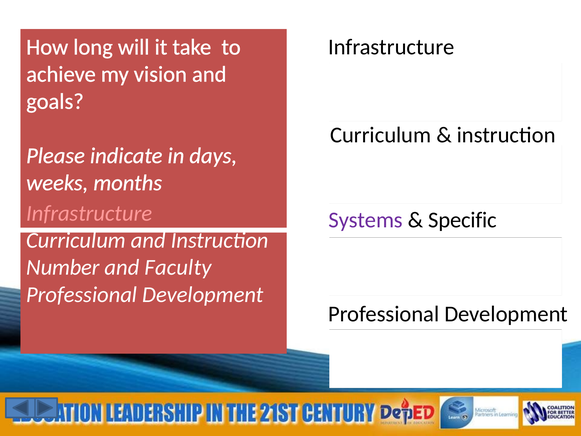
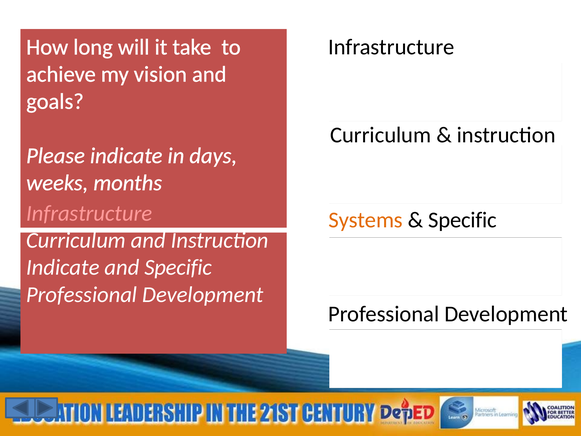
Systems colour: purple -> orange
Number at (63, 267): Number -> Indicate
and Faculty: Faculty -> Specific
